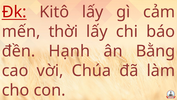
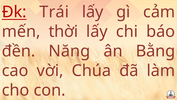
Kitô: Kitô -> Trái
Hạnh: Hạnh -> Năng
